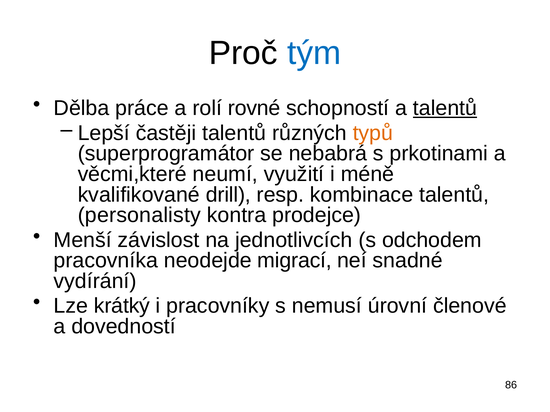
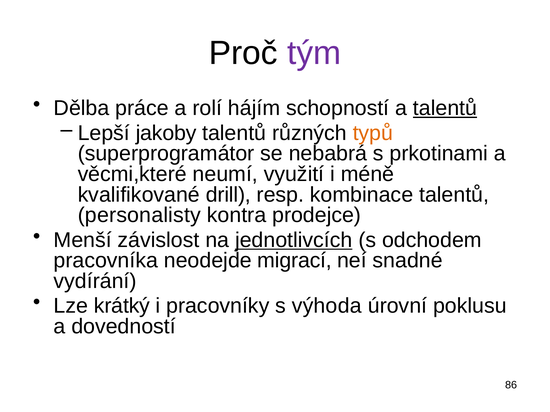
tým colour: blue -> purple
rovné: rovné -> hájím
častěji: častěji -> jakoby
jednotlivcích underline: none -> present
nemusí: nemusí -> výhoda
členové: členové -> poklusu
